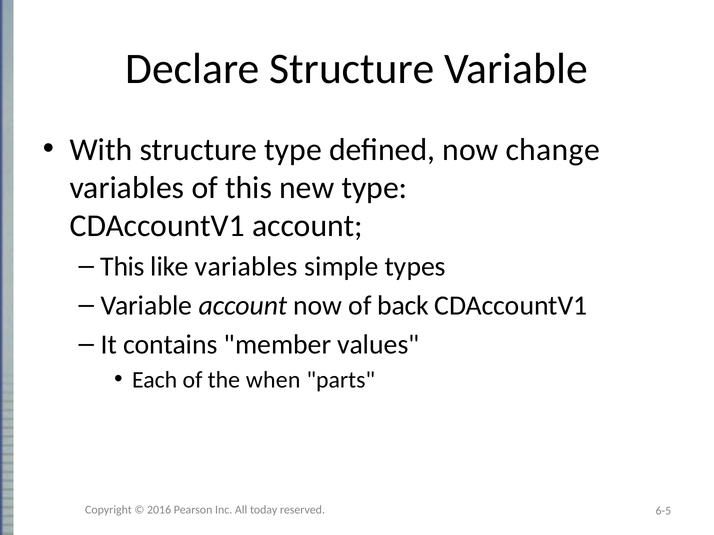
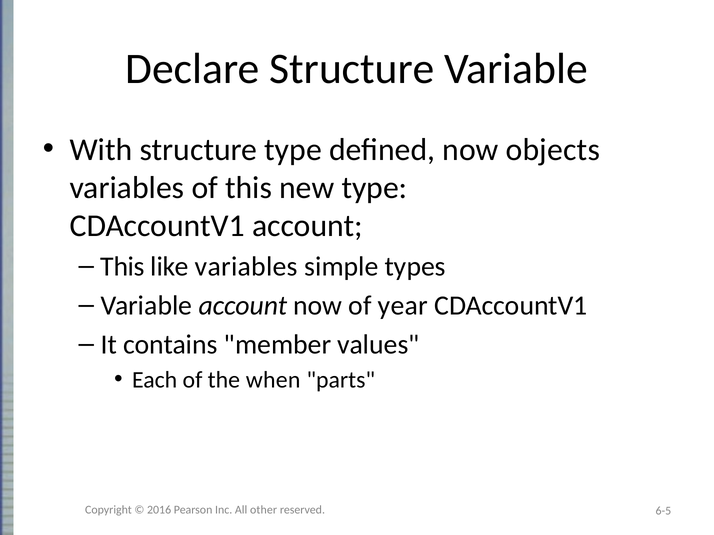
change: change -> objects
back: back -> year
today: today -> other
